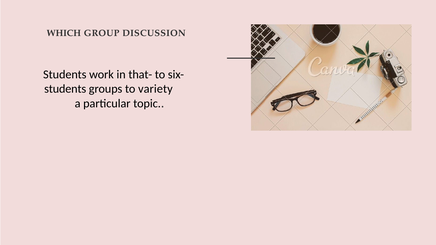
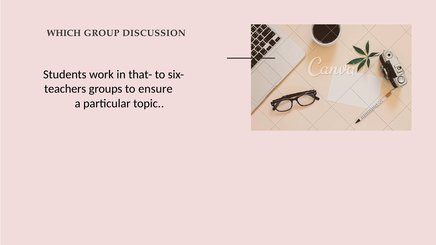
students at (65, 89): students -> teachers
variety: variety -> ensure
